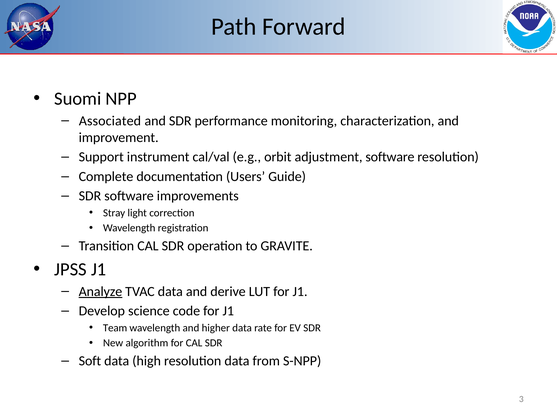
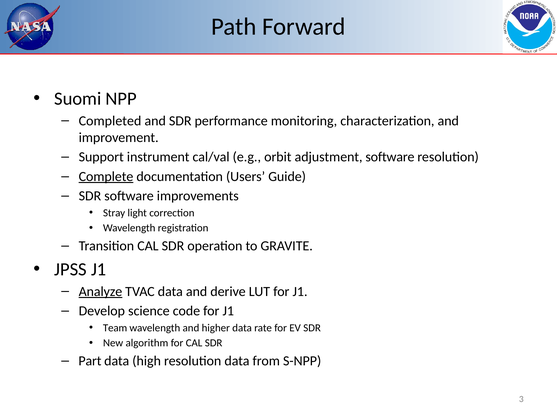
Associated: Associated -> Completed
Complete underline: none -> present
Soft: Soft -> Part
